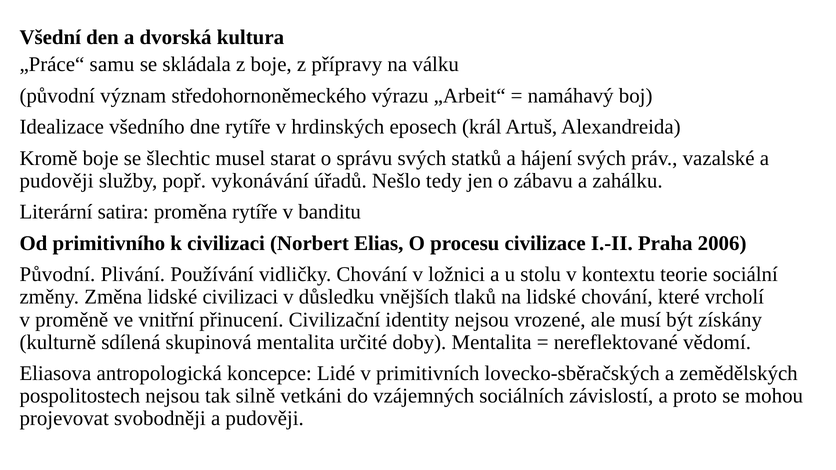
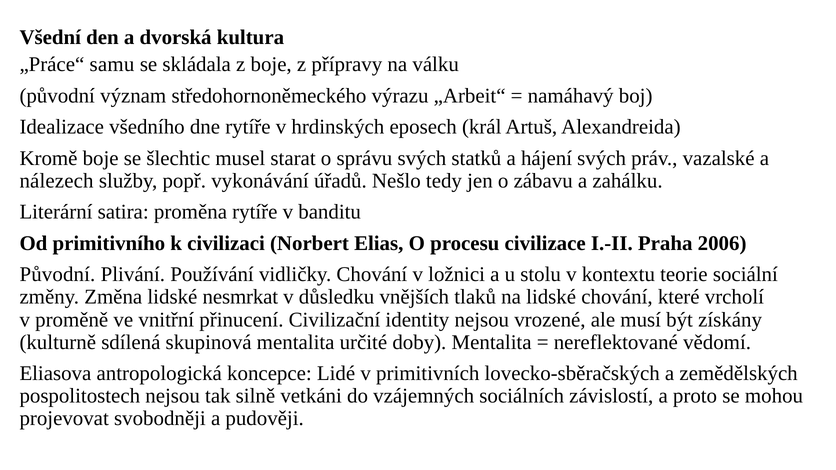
pudověji at (57, 181): pudověji -> nálezech
lidské civilizaci: civilizaci -> nesmrkat
